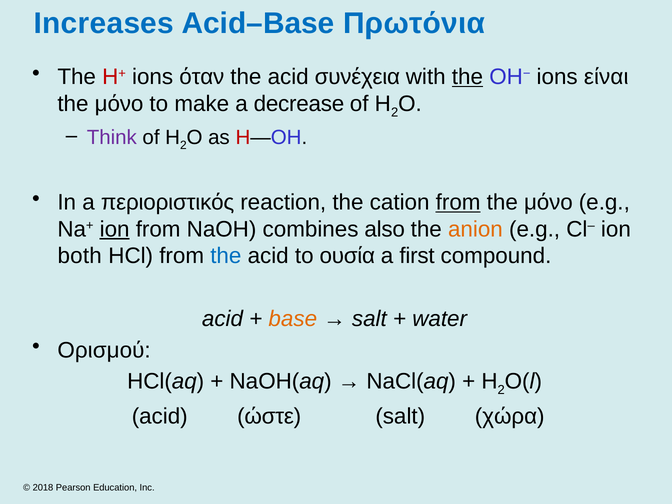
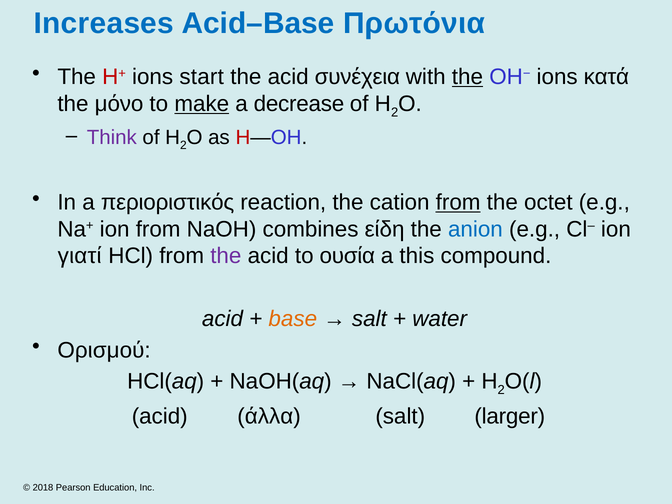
όταν: όταν -> start
είναι: είναι -> κατά
make underline: none -> present
μόνο at (548, 202): μόνο -> octet
ion at (115, 229) underline: present -> none
also: also -> είδη
anion colour: orange -> blue
both: both -> γιατί
the at (226, 256) colour: blue -> purple
first: first -> this
ώστε: ώστε -> άλλα
χώρα: χώρα -> larger
